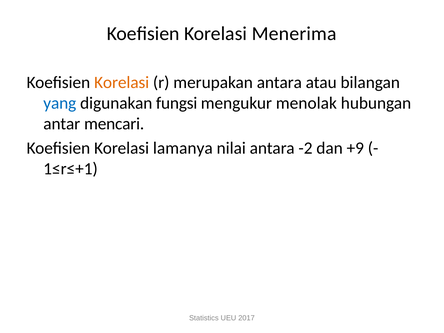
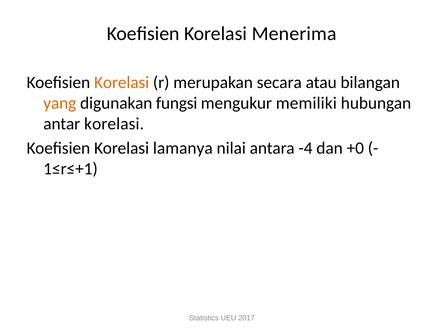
merupakan antara: antara -> secara
yang colour: blue -> orange
menolak: menolak -> memiliki
antar mencari: mencari -> korelasi
-2: -2 -> -4
+9: +9 -> +0
